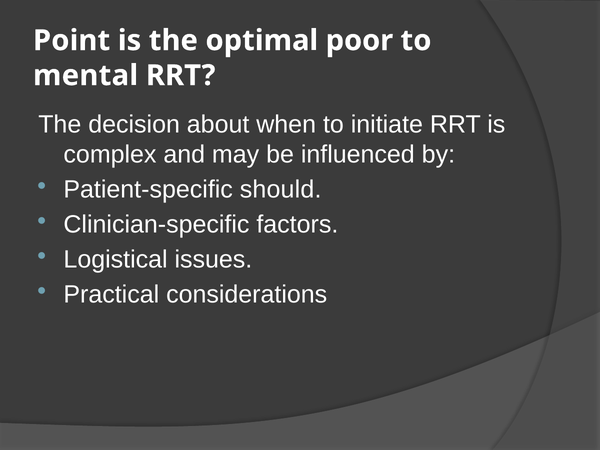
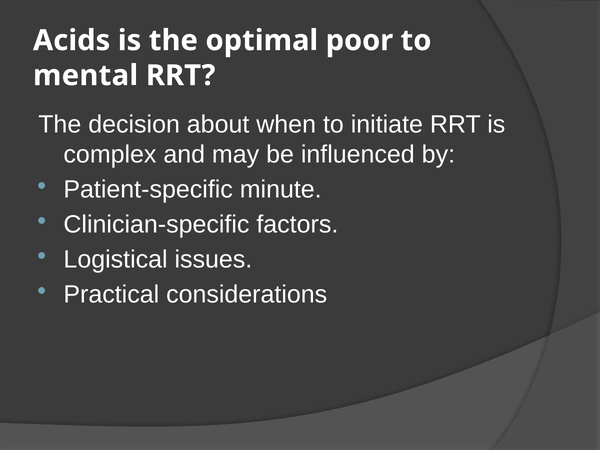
Point: Point -> Acids
should: should -> minute
